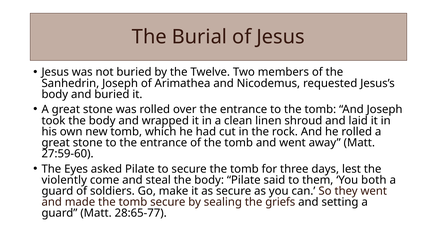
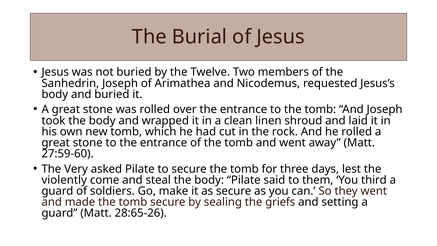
Eyes: Eyes -> Very
both: both -> third
28:65-77: 28:65-77 -> 28:65-26
